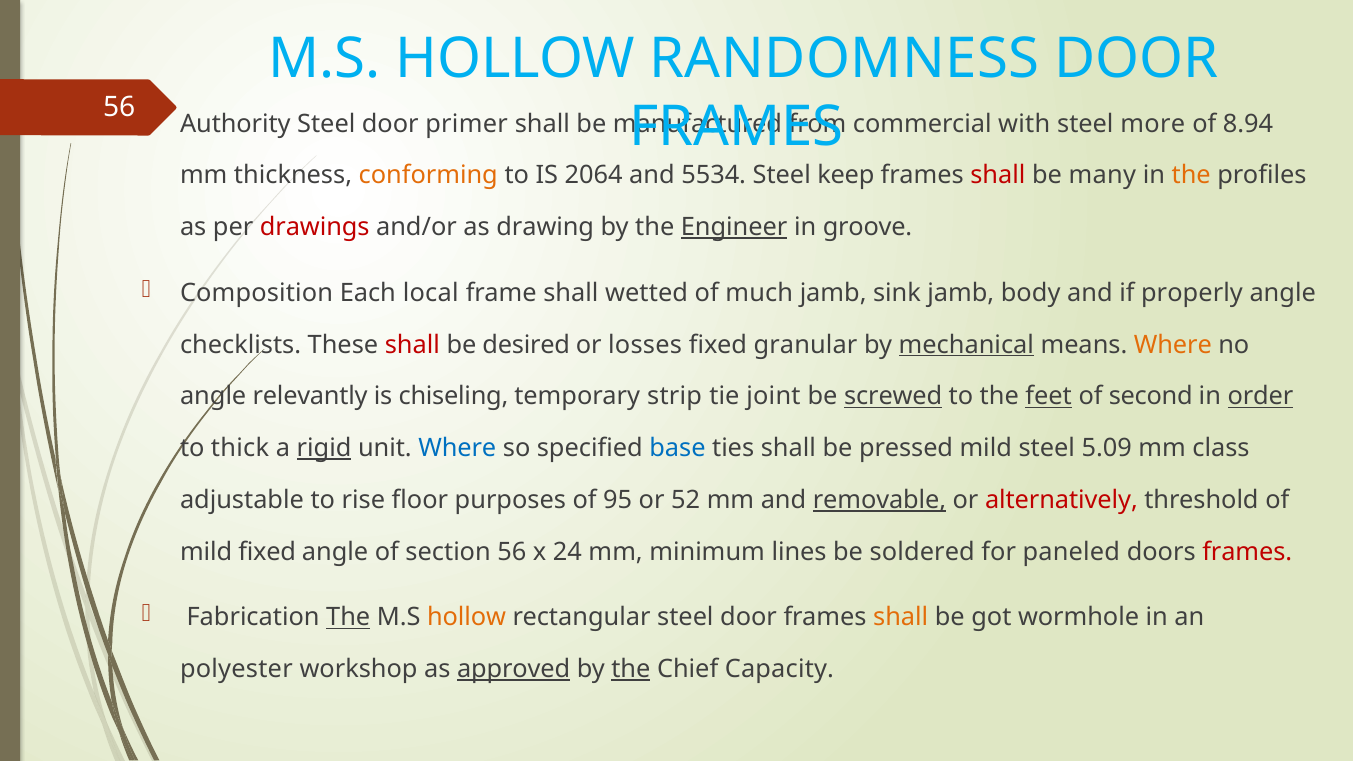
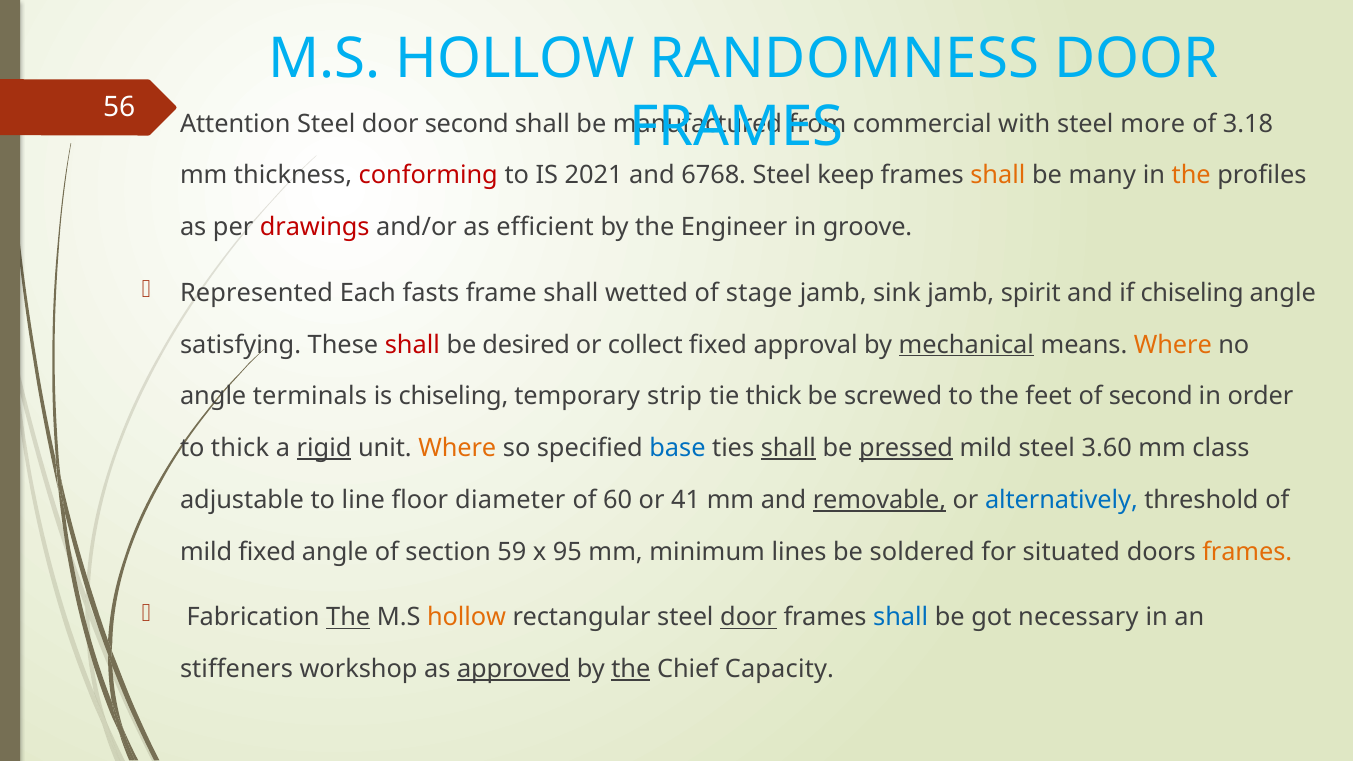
Authority: Authority -> Attention
door primer: primer -> second
8.94: 8.94 -> 3.18
conforming colour: orange -> red
2064: 2064 -> 2021
5534: 5534 -> 6768
shall at (998, 175) colour: red -> orange
drawing: drawing -> efficient
Engineer underline: present -> none
Composition: Composition -> Represented
local: local -> fasts
much: much -> stage
body: body -> spirit
if properly: properly -> chiseling
checklists: checklists -> satisfying
losses: losses -> collect
granular: granular -> approval
relevantly: relevantly -> terminals
tie joint: joint -> thick
screwed underline: present -> none
feet underline: present -> none
order underline: present -> none
Where at (457, 448) colour: blue -> orange
shall at (788, 448) underline: none -> present
pressed underline: none -> present
5.09: 5.09 -> 3.60
rise: rise -> line
purposes: purposes -> diameter
95: 95 -> 60
52: 52 -> 41
alternatively colour: red -> blue
section 56: 56 -> 59
24: 24 -> 95
paneled: paneled -> situated
frames at (1247, 552) colour: red -> orange
door at (749, 618) underline: none -> present
shall at (901, 618) colour: orange -> blue
wormhole: wormhole -> necessary
polyester: polyester -> stiffeners
